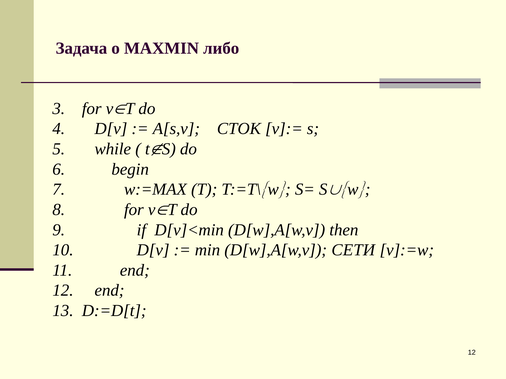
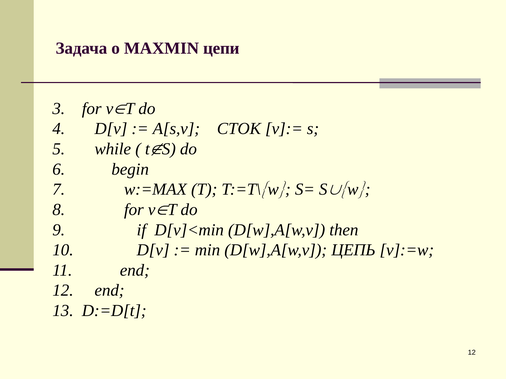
либо: либо -> цепи
СЕТИ: СЕТИ -> ЦЕПЬ
